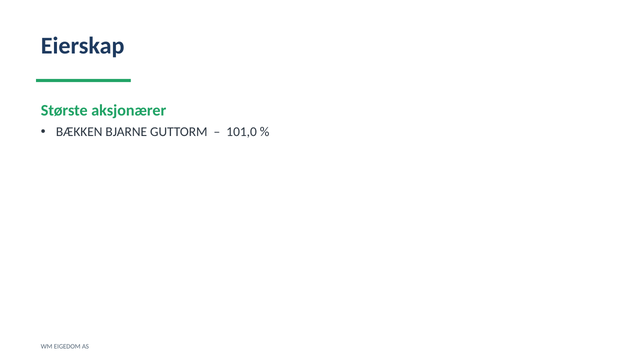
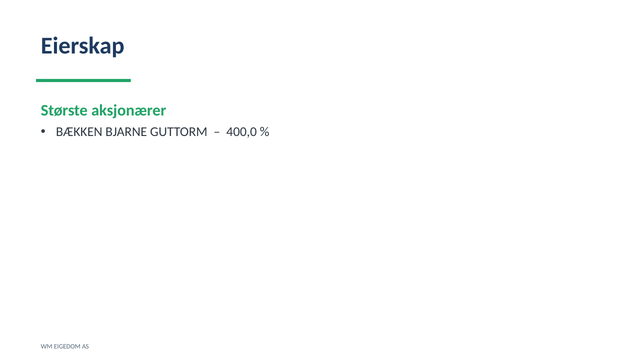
101,0: 101,0 -> 400,0
